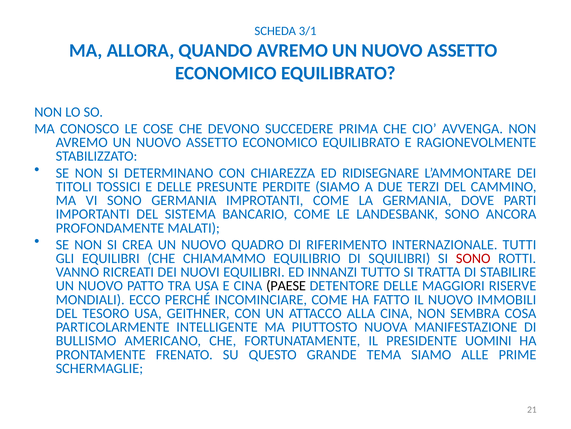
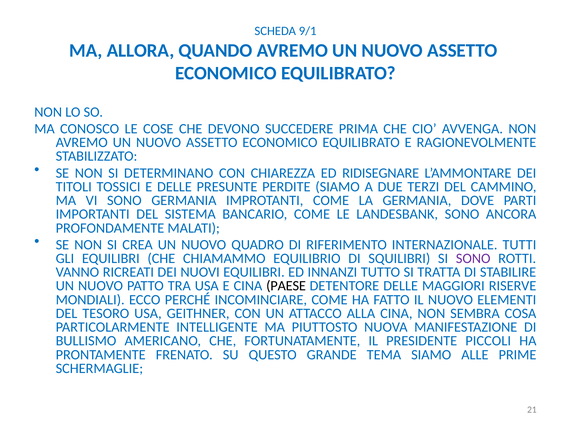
3/1: 3/1 -> 9/1
SONO at (473, 258) colour: red -> purple
IMMOBILI: IMMOBILI -> ELEMENTI
UOMINI: UOMINI -> PICCOLI
